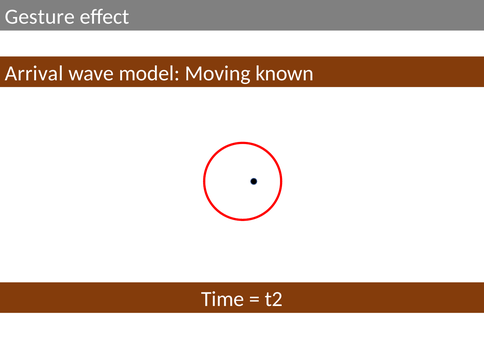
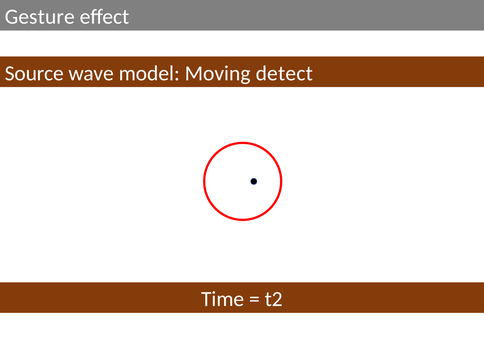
Arrival: Arrival -> Source
known: known -> detect
